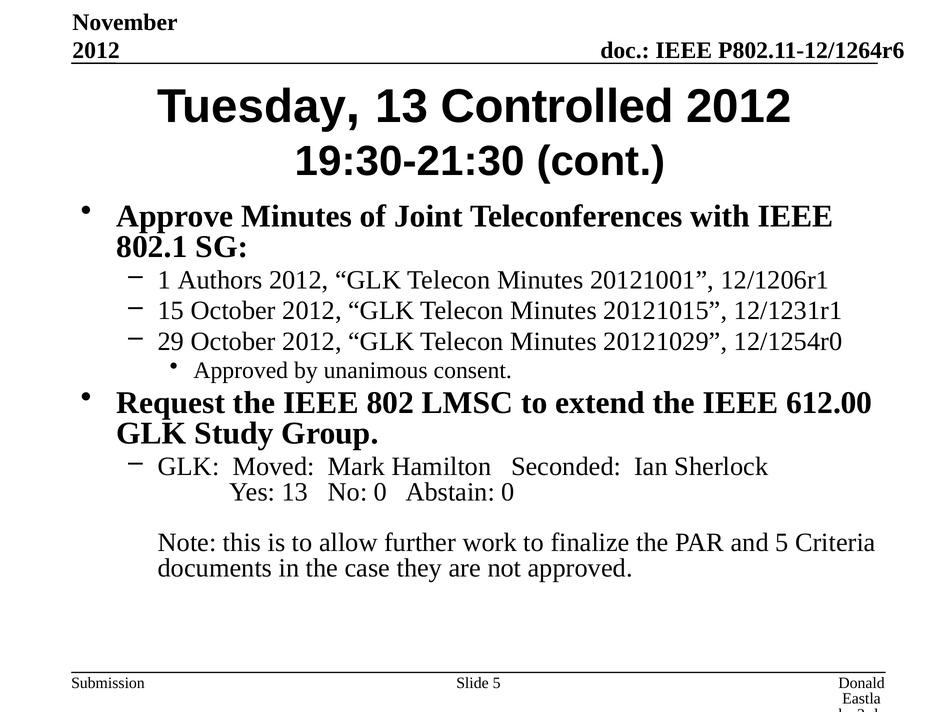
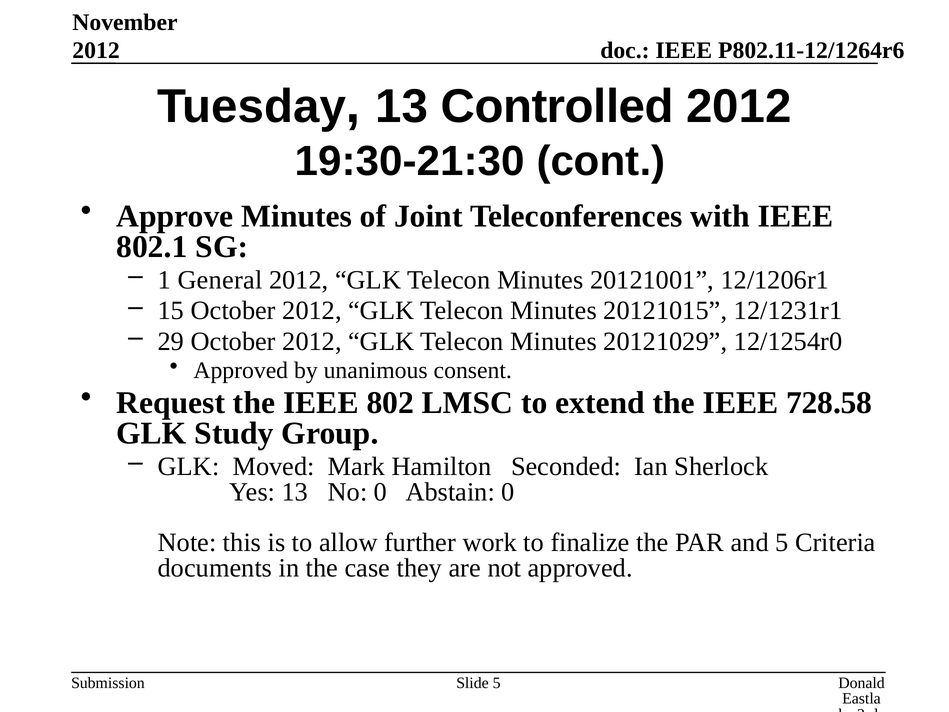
Authors: Authors -> General
612.00: 612.00 -> 728.58
